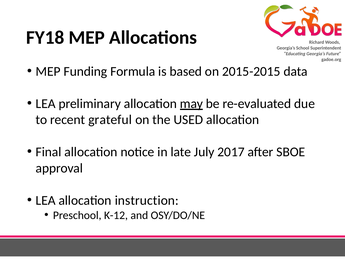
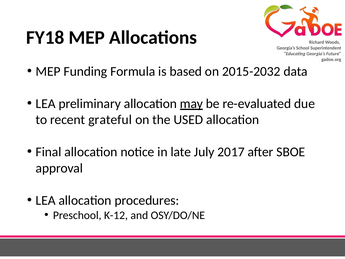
2015-2015: 2015-2015 -> 2015-2032
instruction: instruction -> procedures
